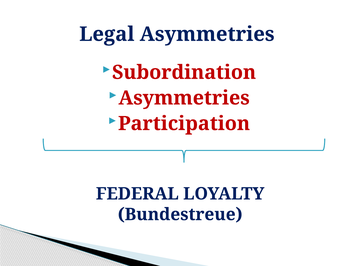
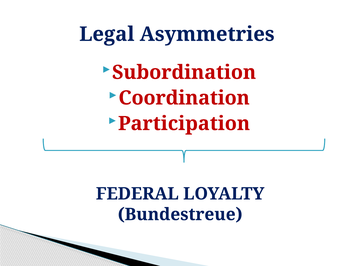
Asymmetries at (184, 98): Asymmetries -> Coordination
